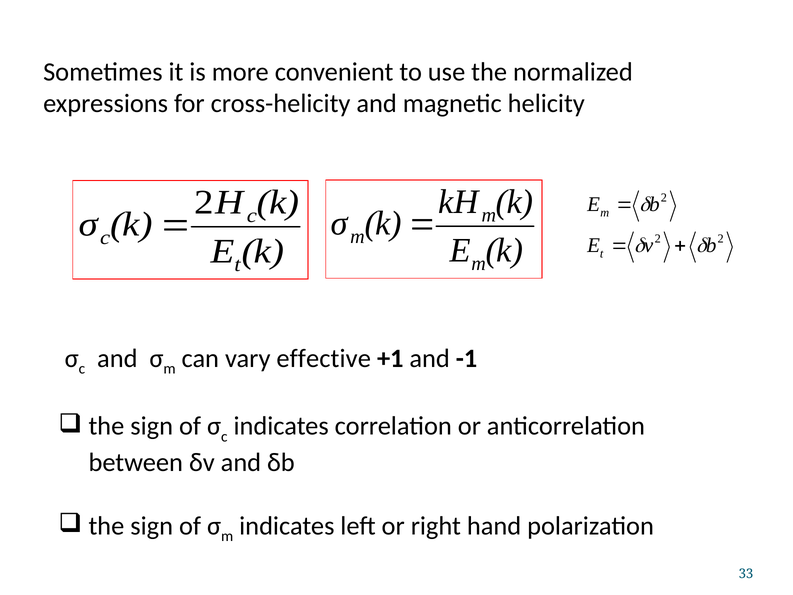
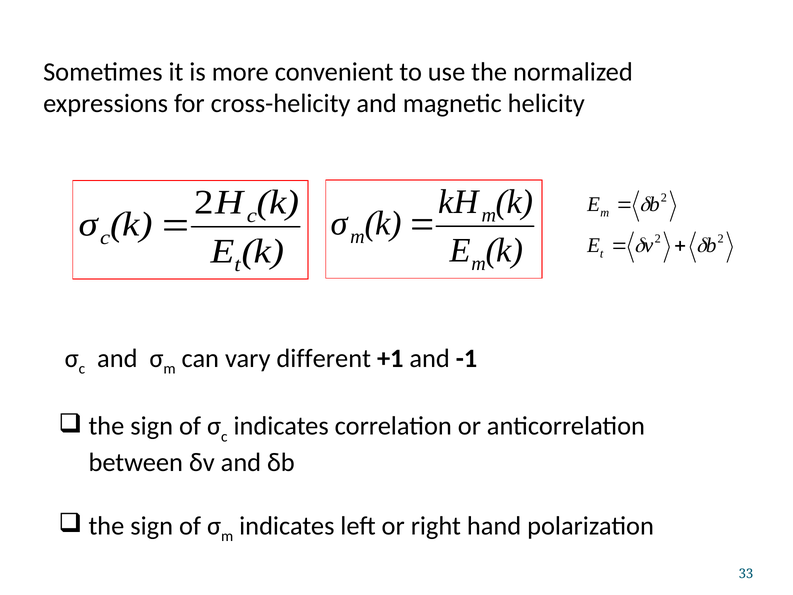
effective: effective -> different
